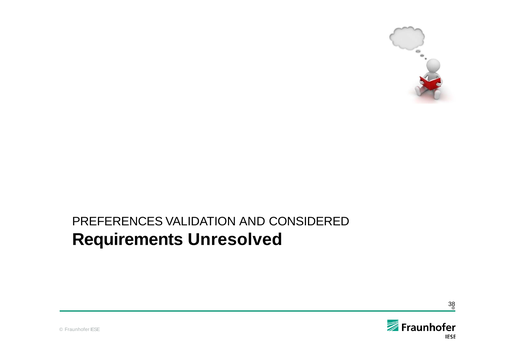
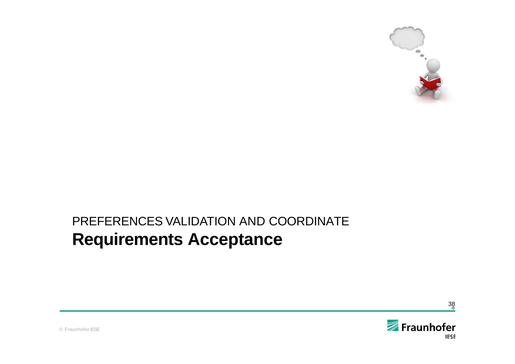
CONSIDERED: CONSIDERED -> COORDINATE
Unresolved: Unresolved -> Acceptance
